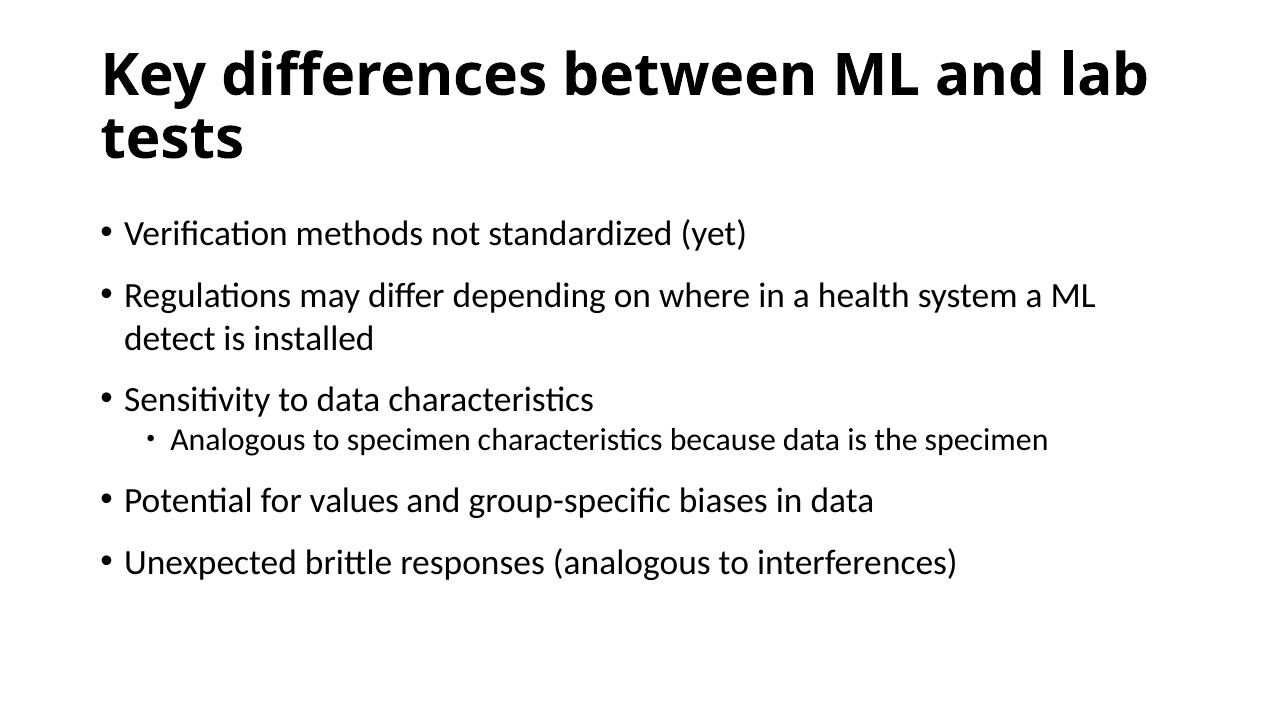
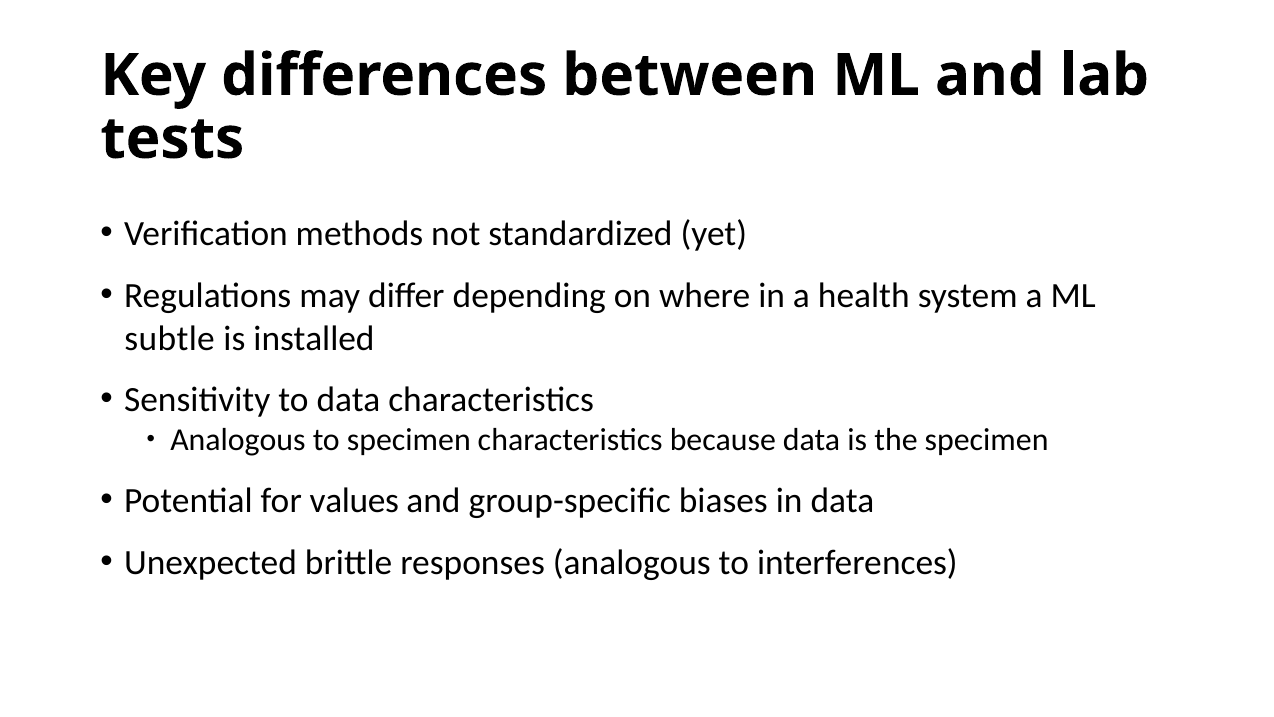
detect: detect -> subtle
